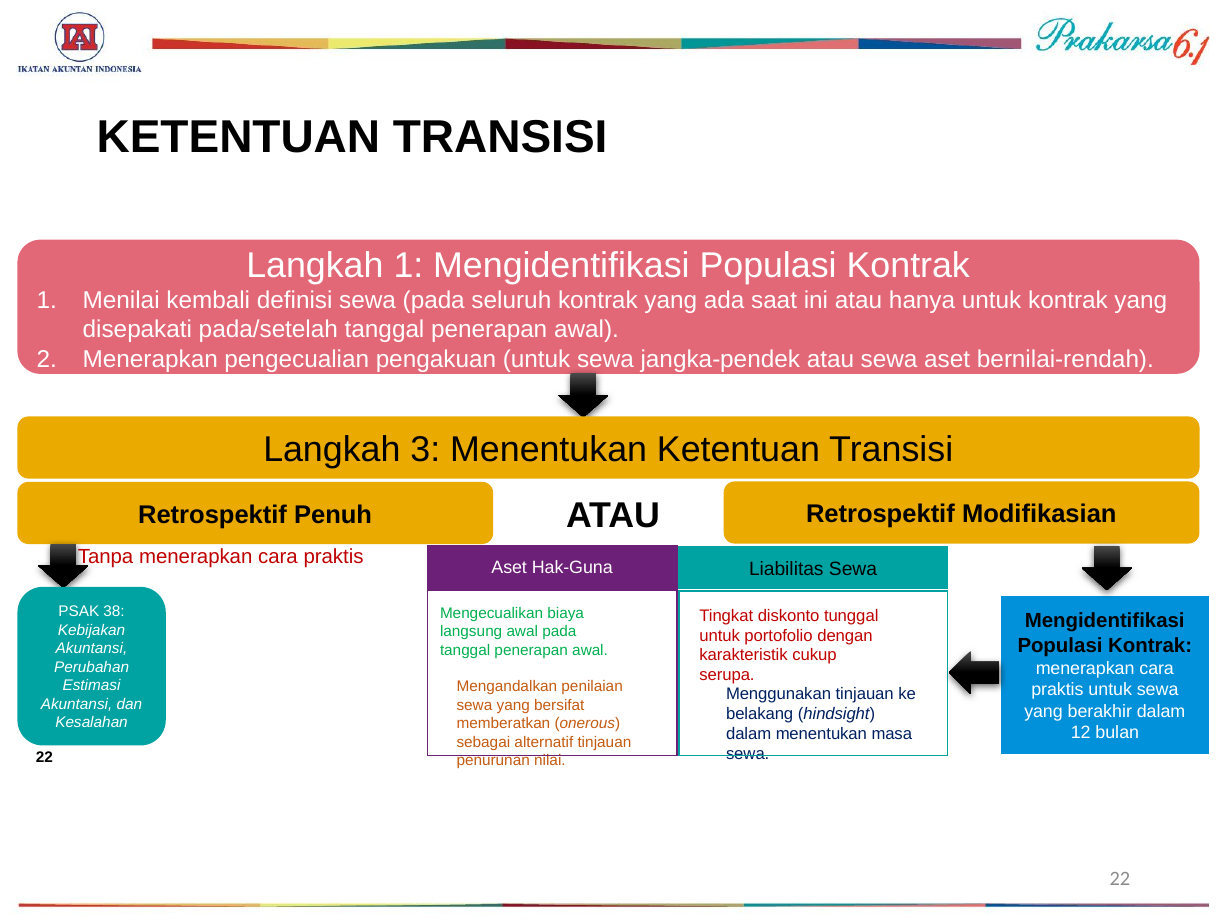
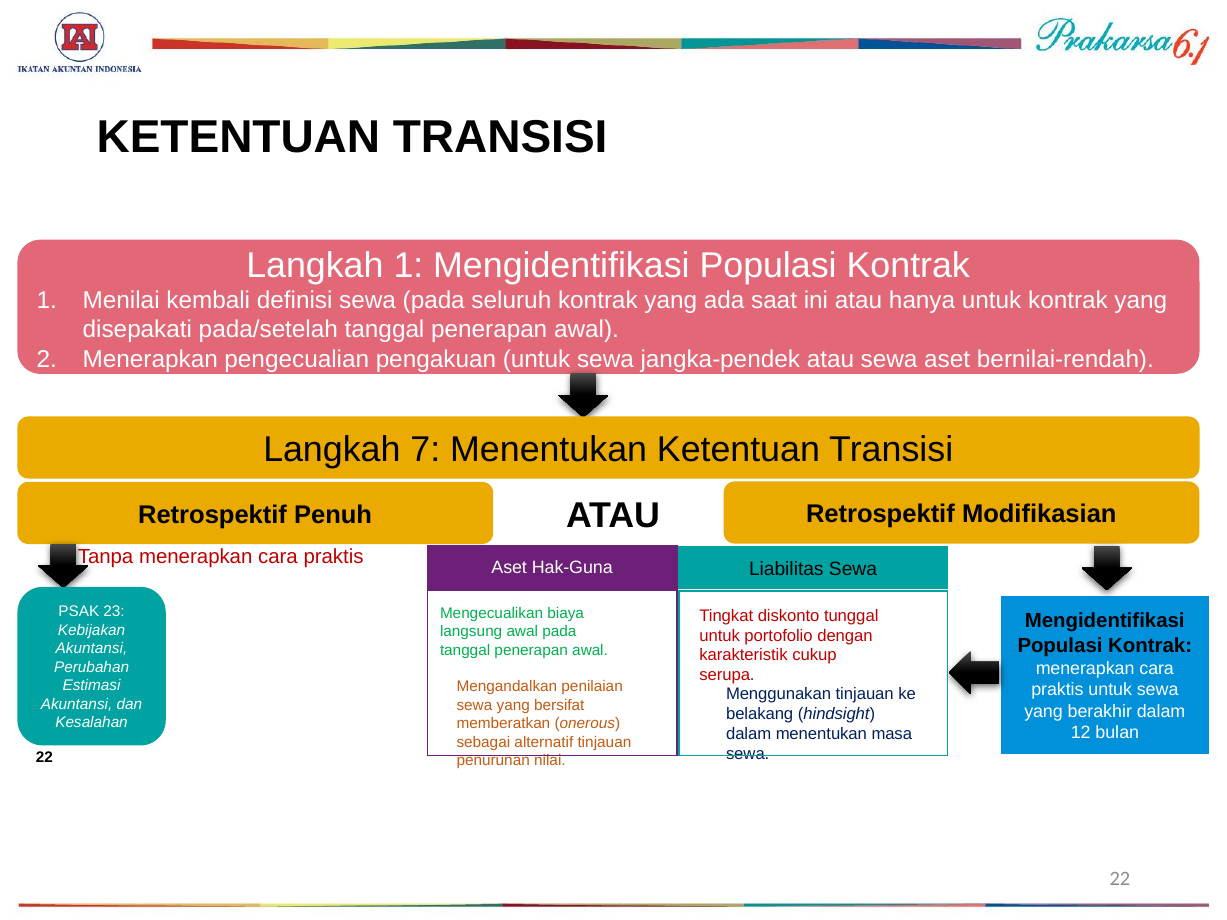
3: 3 -> 7
38: 38 -> 23
